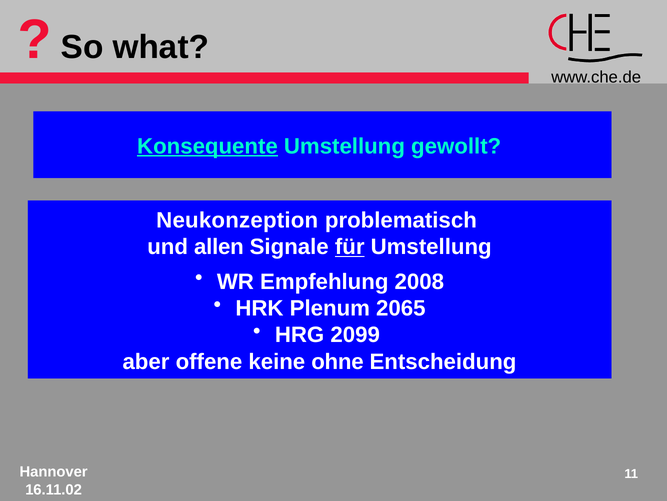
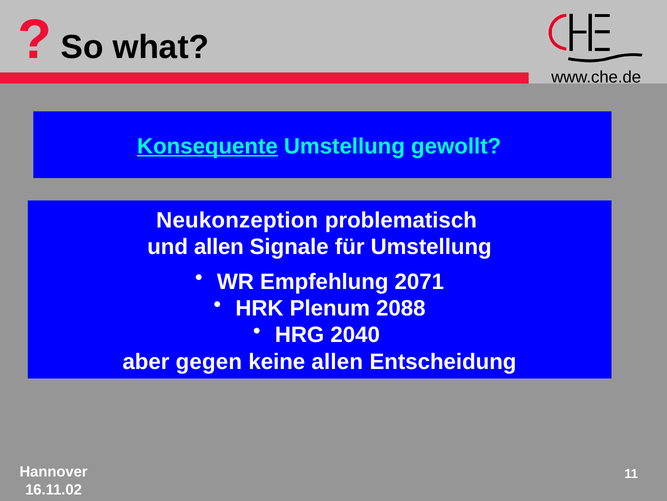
für underline: present -> none
2008: 2008 -> 2071
2065: 2065 -> 2088
2099: 2099 -> 2040
offene: offene -> gegen
keine ohne: ohne -> allen
